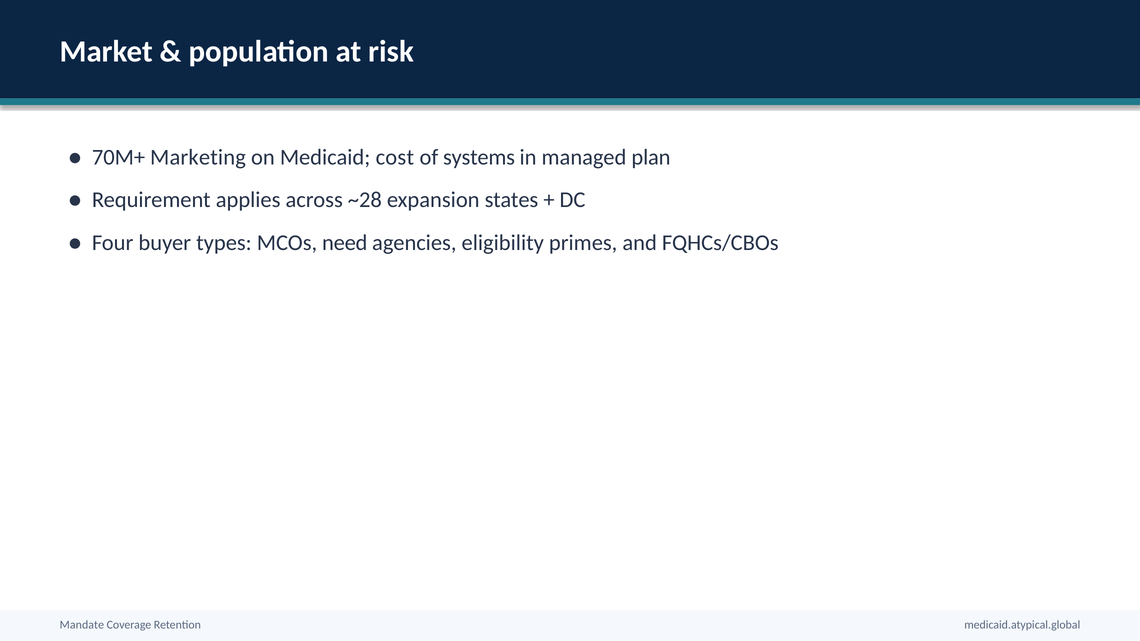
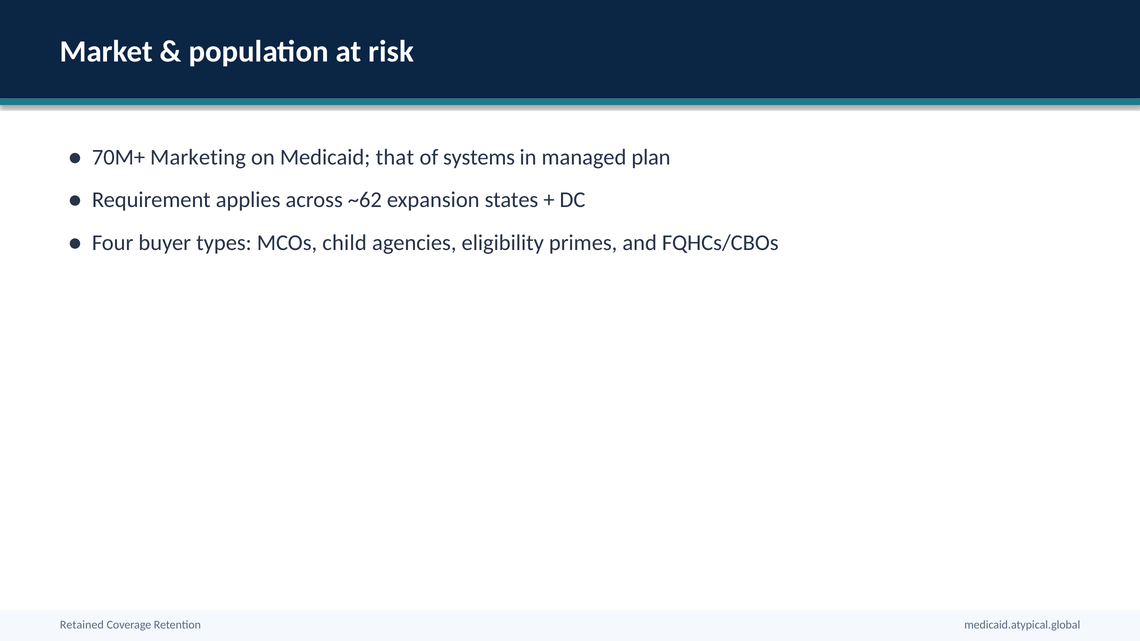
cost: cost -> that
~28: ~28 -> ~62
need: need -> child
Mandate: Mandate -> Retained
